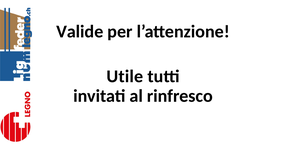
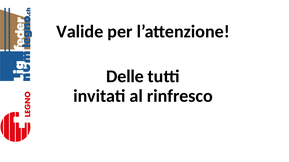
Utile: Utile -> Delle
